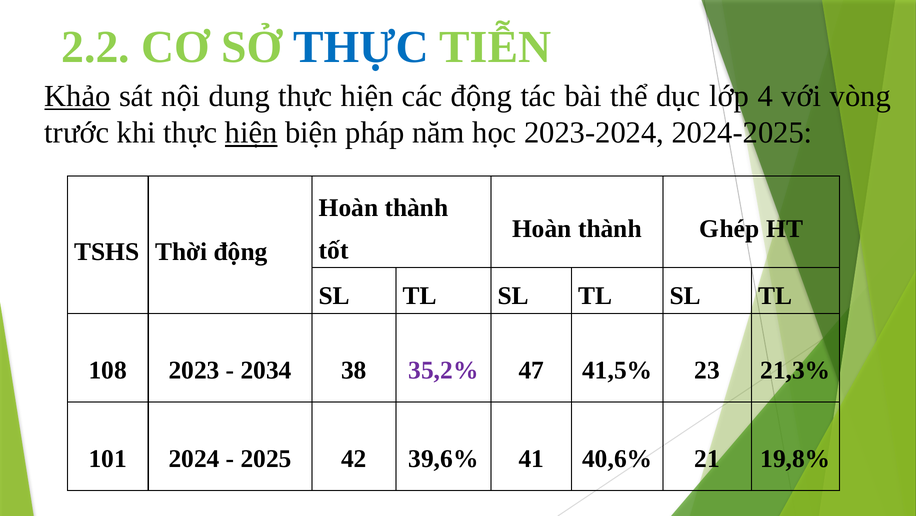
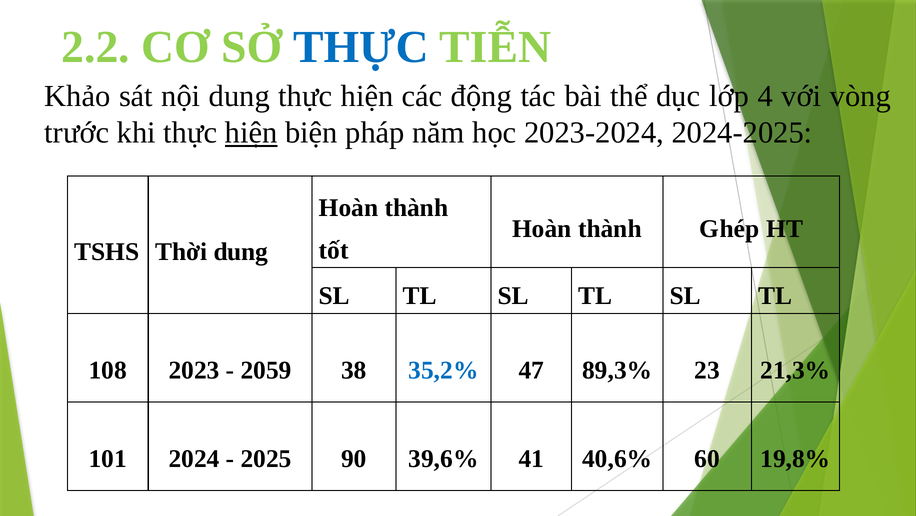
Khảo underline: present -> none
Thời động: động -> dung
2034: 2034 -> 2059
35,2% colour: purple -> blue
41,5%: 41,5% -> 89,3%
42: 42 -> 90
21: 21 -> 60
